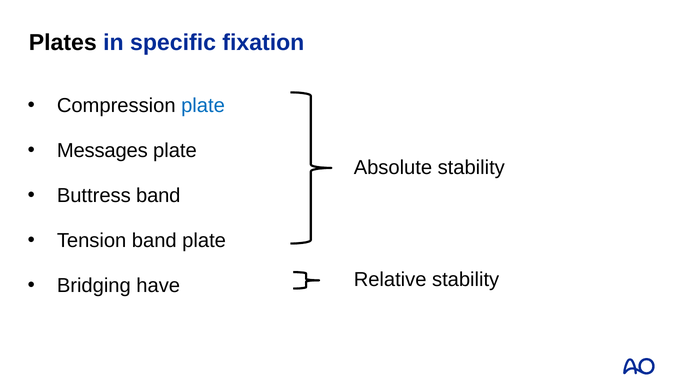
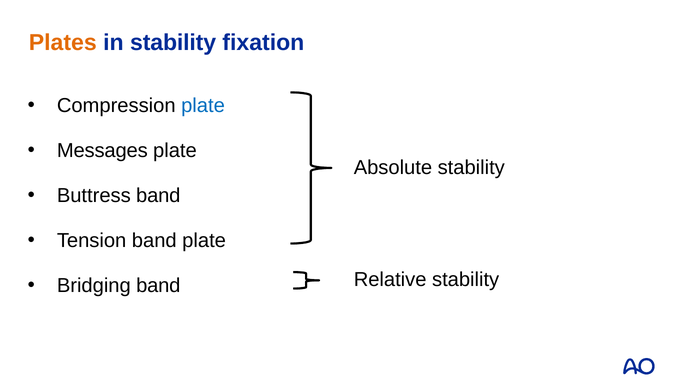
Plates colour: black -> orange
in specific: specific -> stability
Bridging have: have -> band
